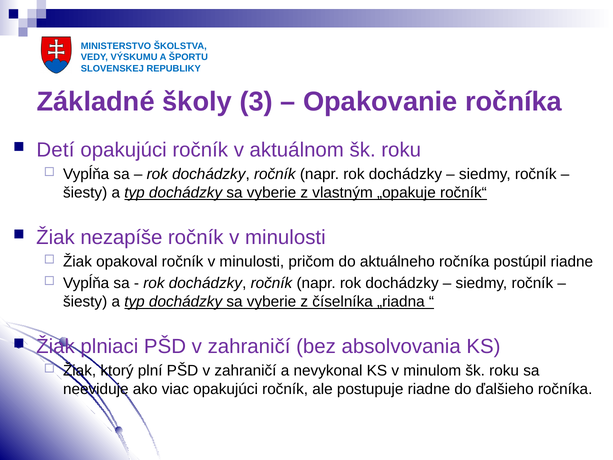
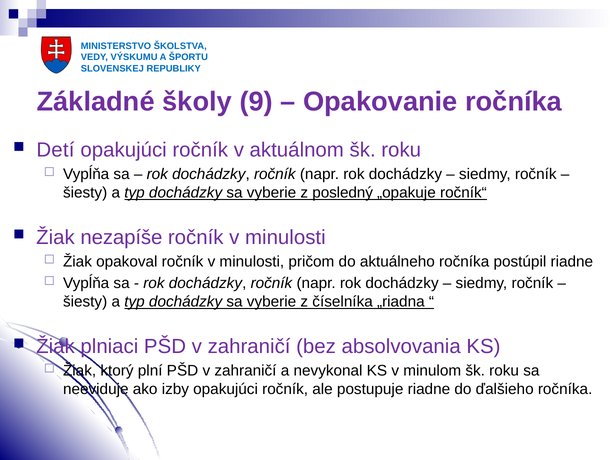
3: 3 -> 9
vlastným: vlastným -> posledný
viac: viac -> izby
